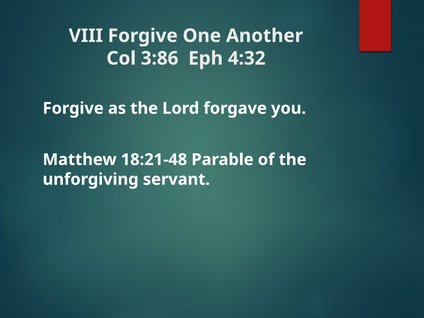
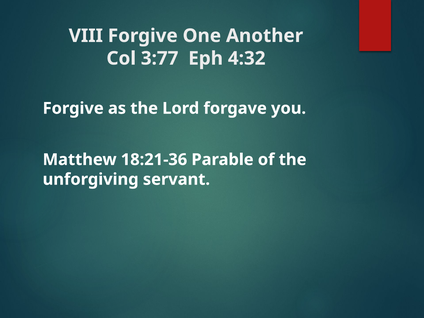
3:86: 3:86 -> 3:77
18:21-48: 18:21-48 -> 18:21-36
